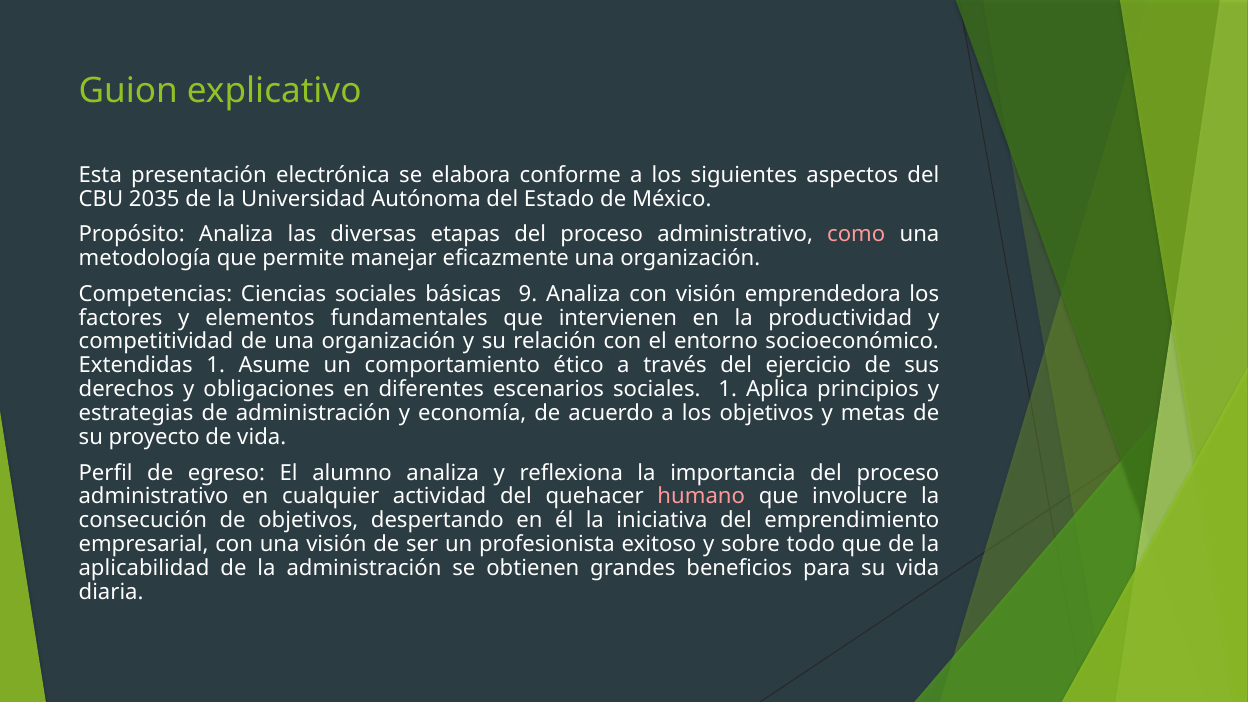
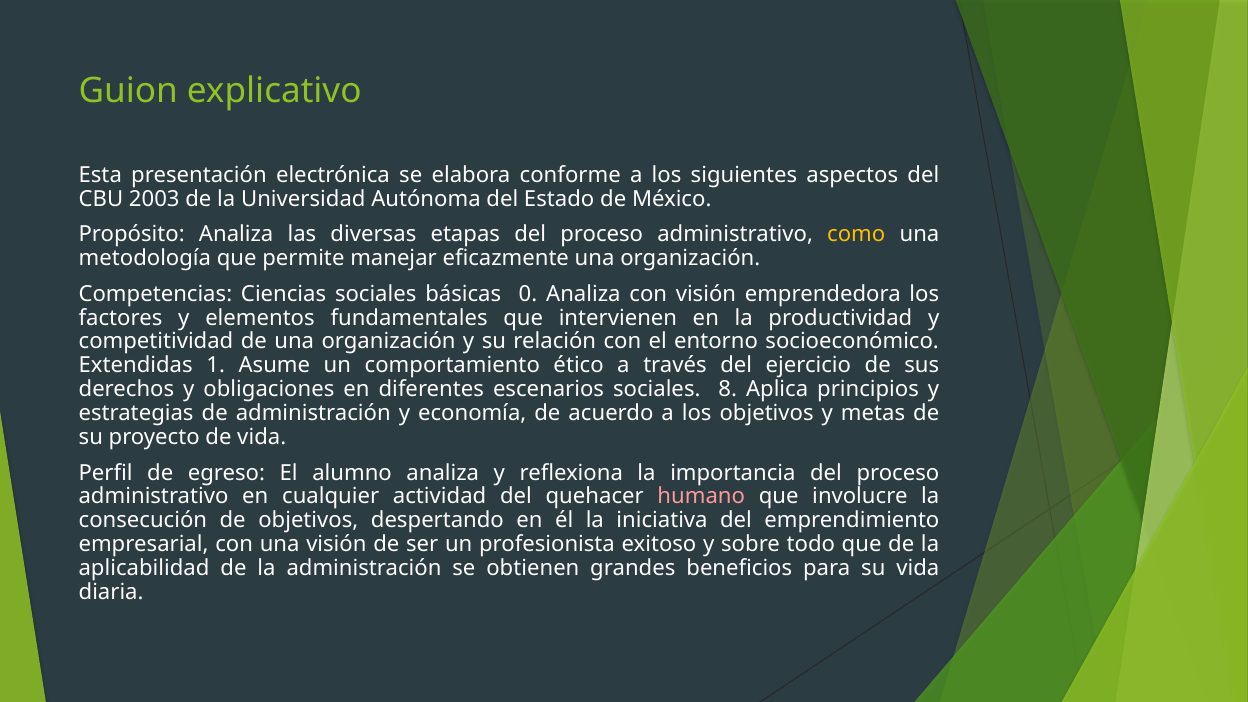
2035: 2035 -> 2003
como colour: pink -> yellow
9: 9 -> 0
sociales 1: 1 -> 8
